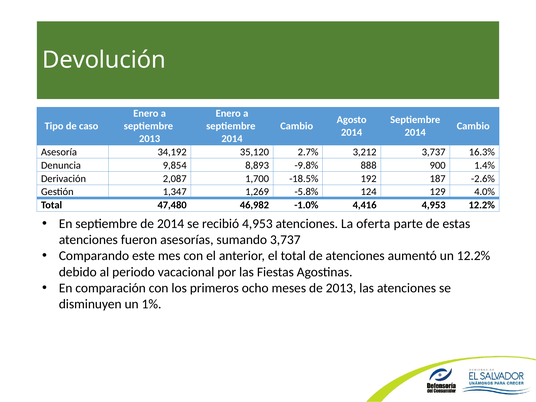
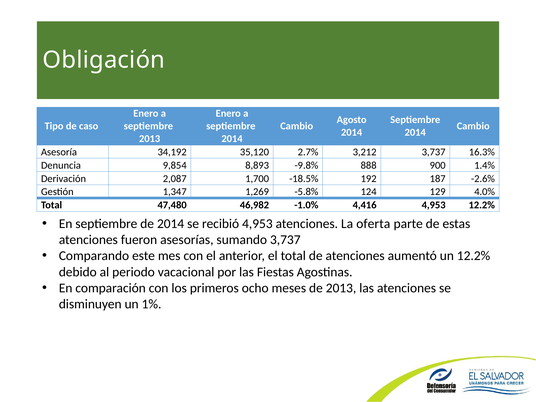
Devolución: Devolución -> Obligación
